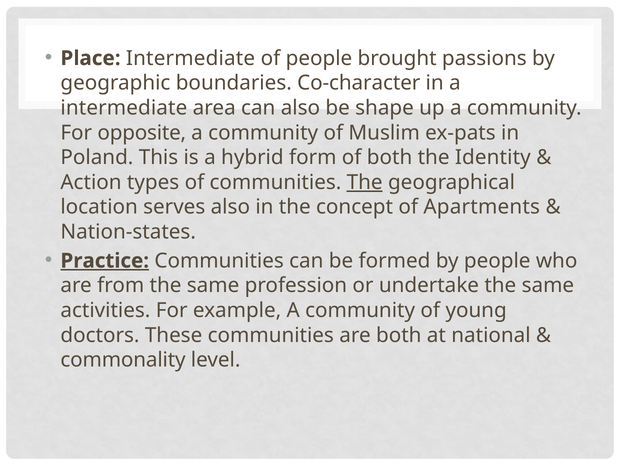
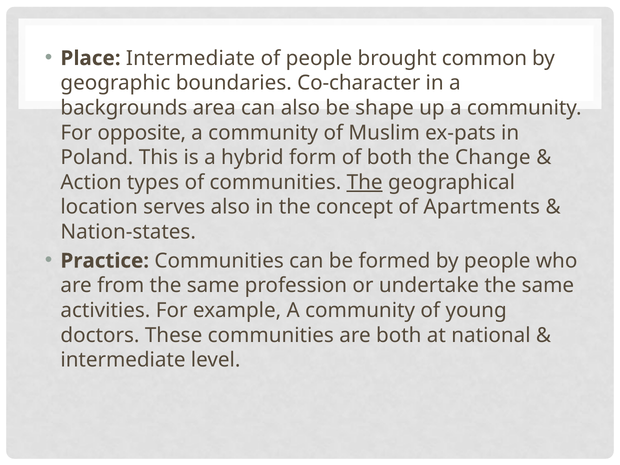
passions: passions -> common
intermediate at (124, 108): intermediate -> backgrounds
Identity: Identity -> Change
Practice underline: present -> none
commonality at (123, 360): commonality -> intermediate
